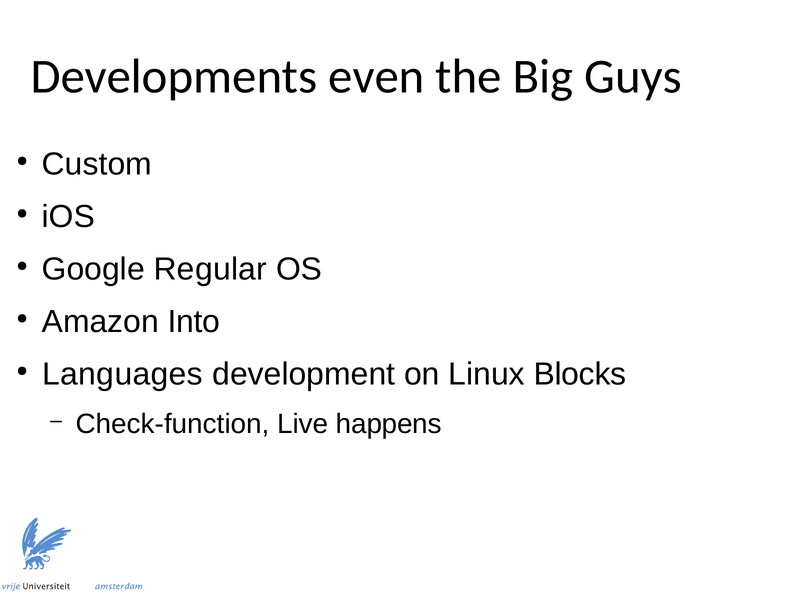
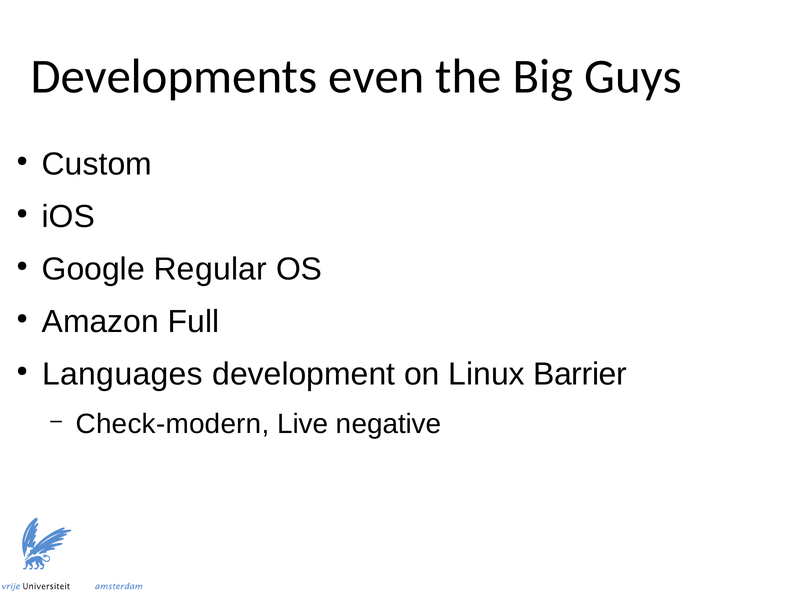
Into: Into -> Full
Blocks: Blocks -> Barrier
Check-function: Check-function -> Check-modern
happens: happens -> negative
